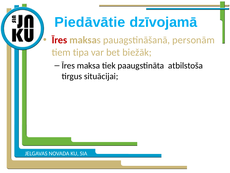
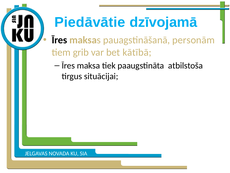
Īres at (59, 40) colour: red -> black
tipa: tipa -> grib
biežāk: biežāk -> kātībā
